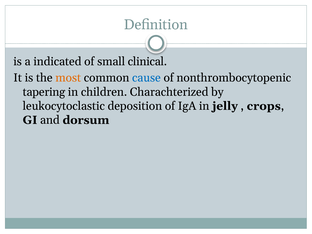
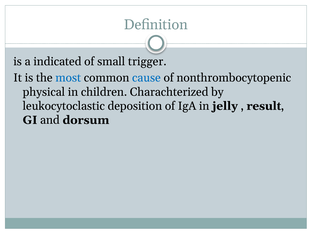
clinical: clinical -> trigger
most colour: orange -> blue
tapering: tapering -> physical
crops: crops -> result
